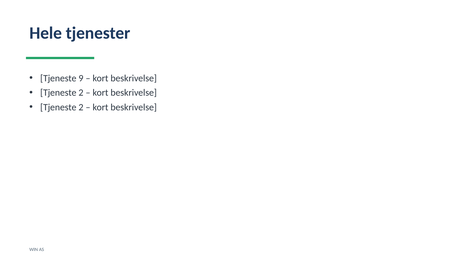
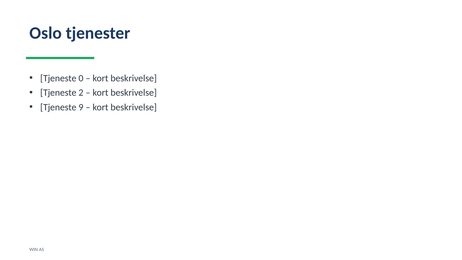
Hele: Hele -> Oslo
9: 9 -> 0
2 at (81, 107): 2 -> 9
